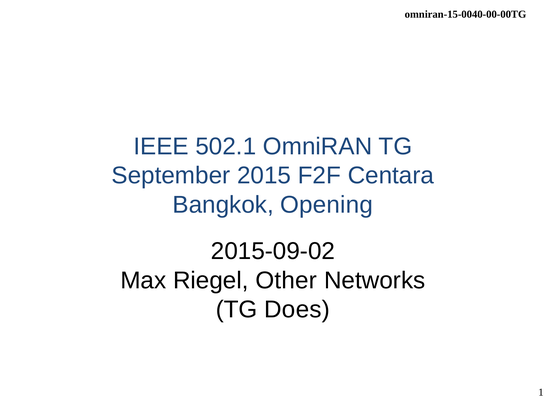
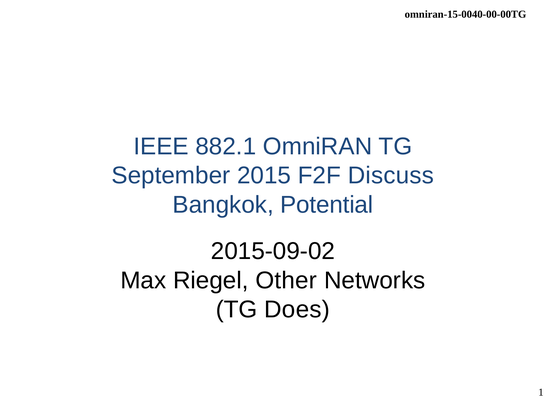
502.1: 502.1 -> 882.1
Centara: Centara -> Discuss
Opening: Opening -> Potential
